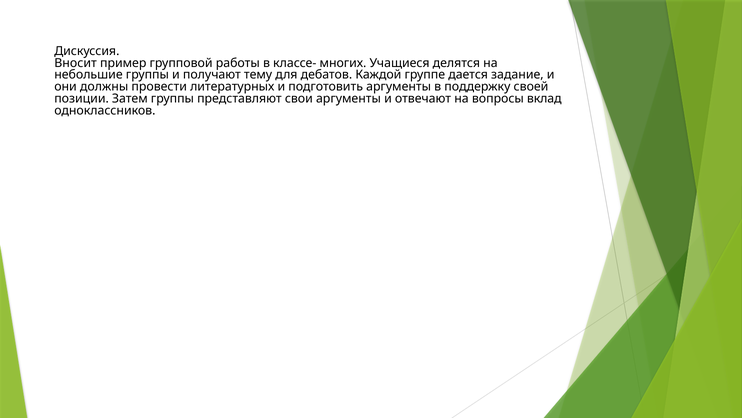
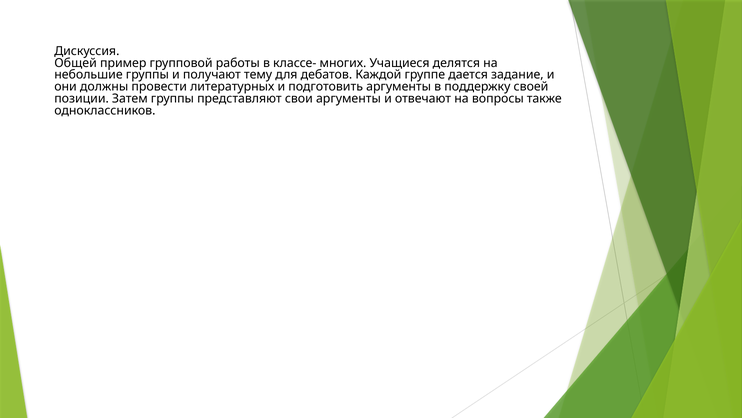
Вносит: Вносит -> Общей
вклад: вклад -> также
